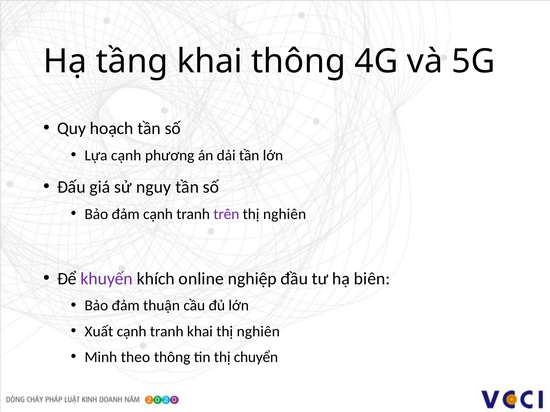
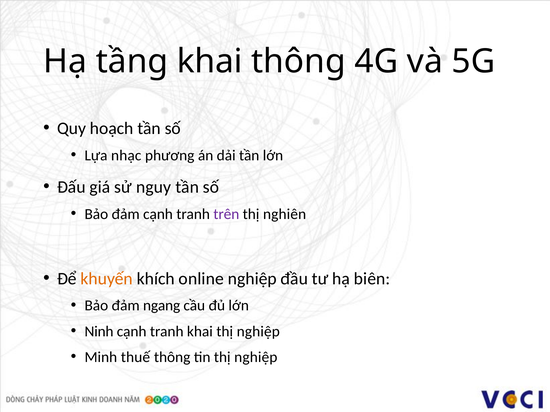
Lựa cạnh: cạnh -> nhạc
khuyến colour: purple -> orange
thuận: thuận -> ngang
Xuất: Xuất -> Ninh
nghiên at (258, 332): nghiên -> nghiệp
theo: theo -> thuế
tin thị chuyển: chuyển -> nghiệp
